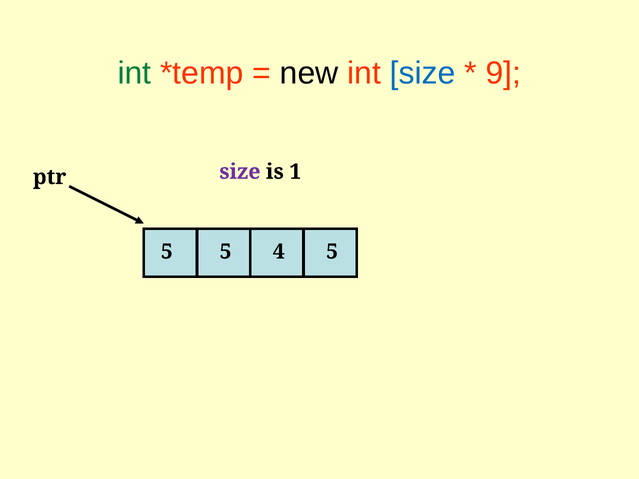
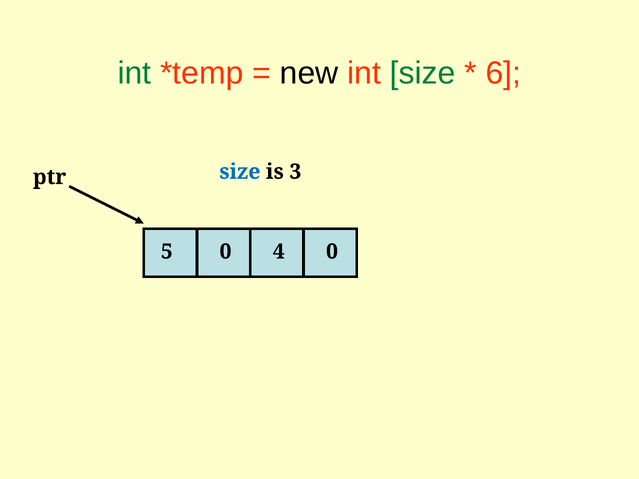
size at (423, 73) colour: blue -> green
9: 9 -> 6
size at (240, 172) colour: purple -> blue
1: 1 -> 3
5 5: 5 -> 0
4 5: 5 -> 0
